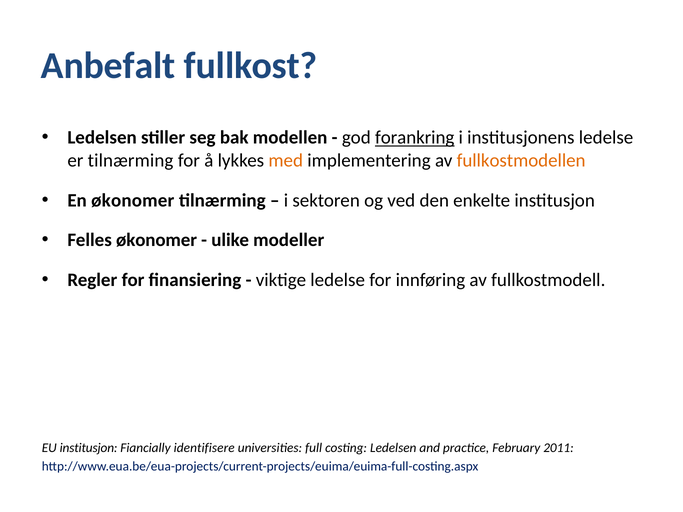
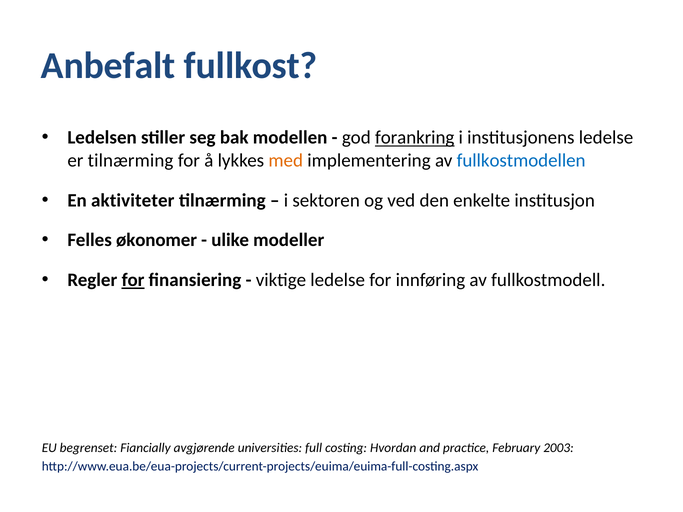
fullkostmodellen colour: orange -> blue
En økonomer: økonomer -> aktiviteter
for at (133, 280) underline: none -> present
EU institusjon: institusjon -> begrenset
identifisere: identifisere -> avgjørende
costing Ledelsen: Ledelsen -> Hvordan
2011: 2011 -> 2003
